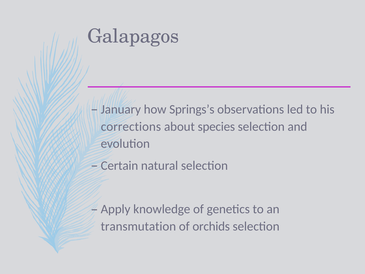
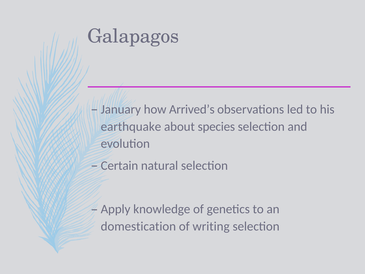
Springs’s: Springs’s -> Arrived’s
corrections: corrections -> earthquake
transmutation: transmutation -> domestication
orchids: orchids -> writing
